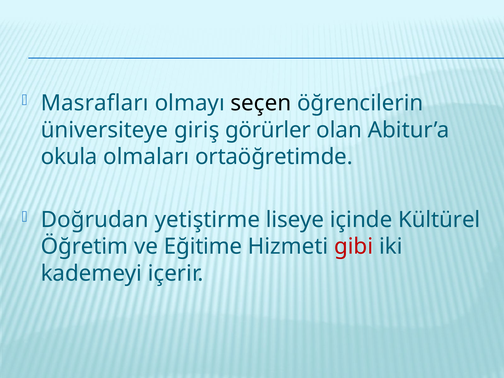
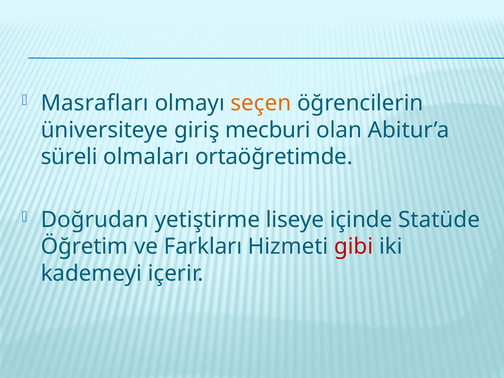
seçen colour: black -> orange
görürler: görürler -> mecburi
okula: okula -> süreli
Kültürel: Kültürel -> Statüde
Eğitime: Eğitime -> Farkları
